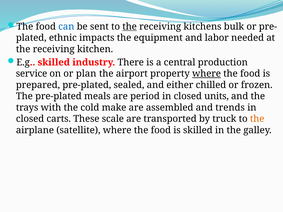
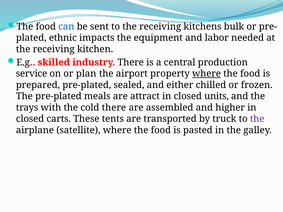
the at (130, 27) underline: present -> none
period: period -> attract
cold make: make -> there
trends: trends -> higher
scale: scale -> tents
the at (257, 119) colour: orange -> purple
is skilled: skilled -> pasted
